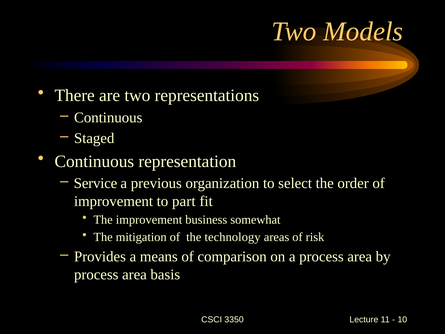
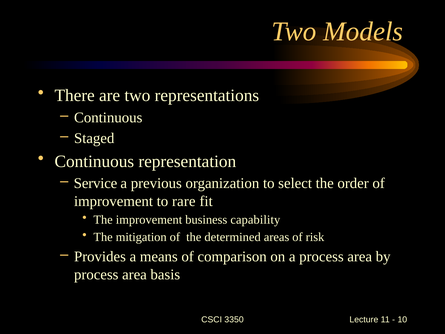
part: part -> rare
somewhat: somewhat -> capability
technology: technology -> determined
